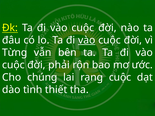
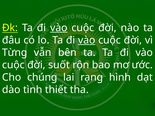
vào at (59, 28) underline: none -> present
phải: phải -> suốt
rạng cuộc: cuộc -> hình
